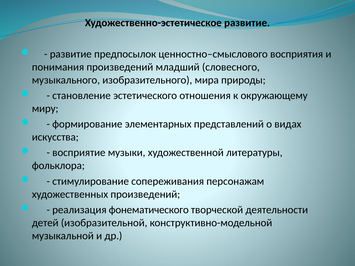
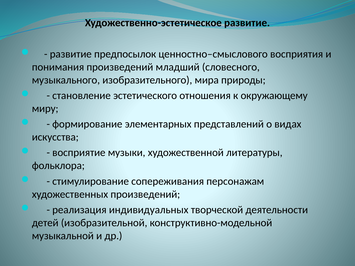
фонематического: фонематического -> индивидуальных
